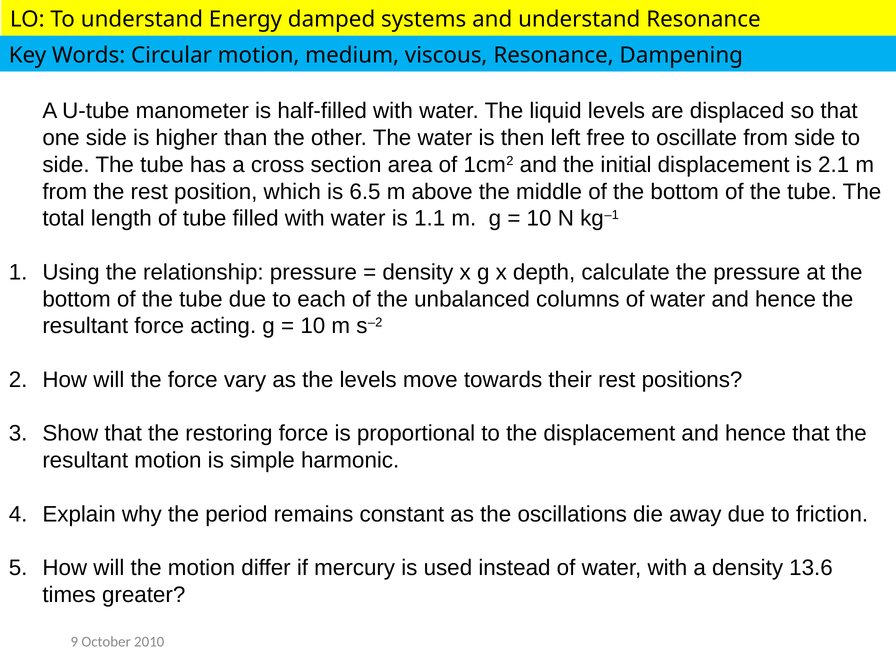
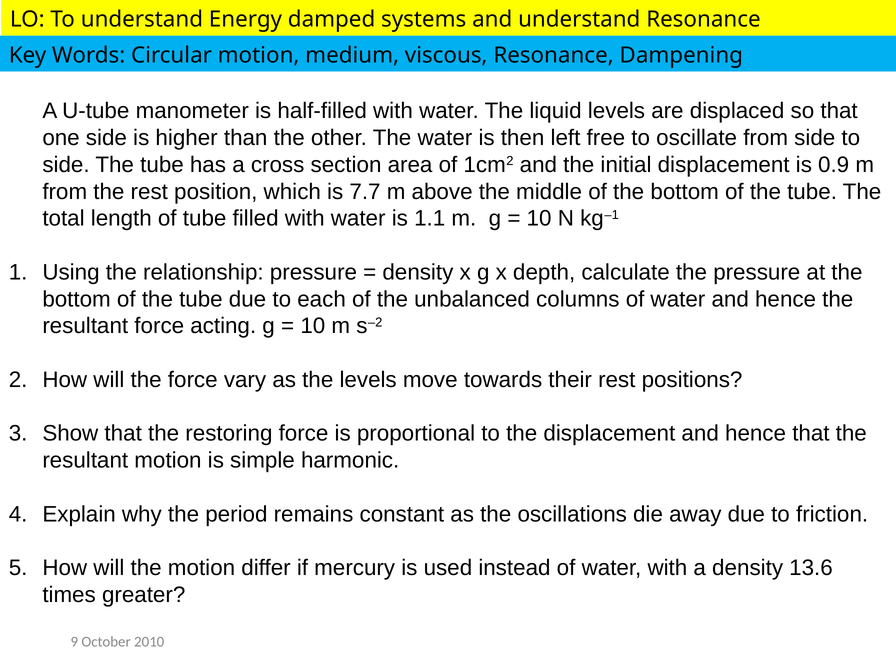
2.1: 2.1 -> 0.9
6.5: 6.5 -> 7.7
